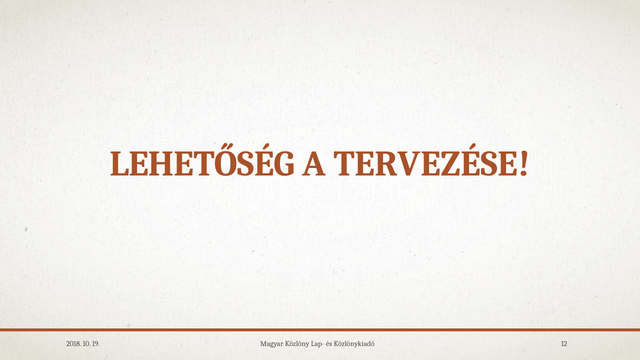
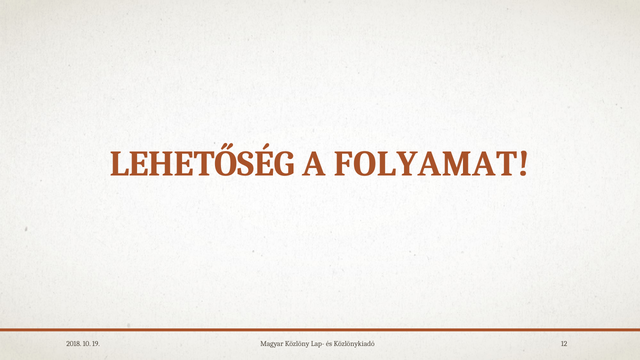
TERVEZÉSE: TERVEZÉSE -> FOLYAMAT
